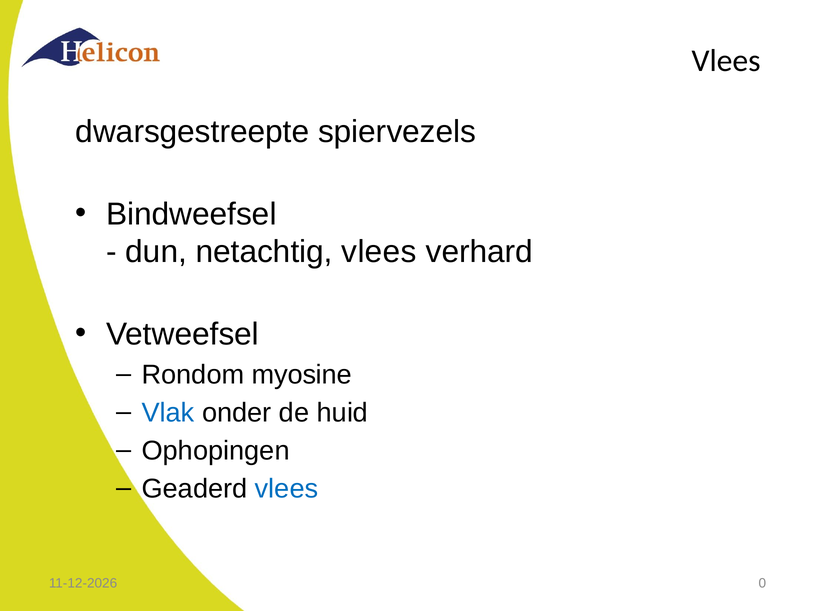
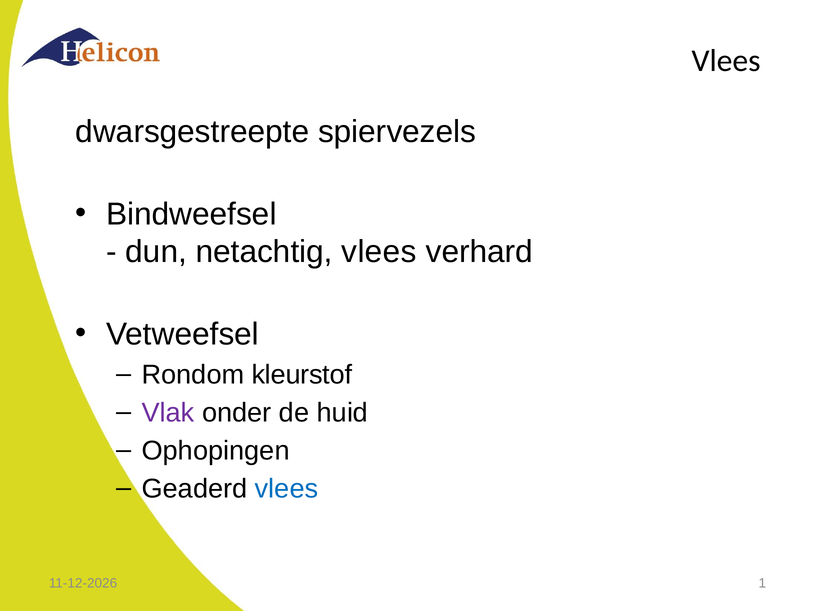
myosine: myosine -> kleurstof
Vlak colour: blue -> purple
0: 0 -> 1
